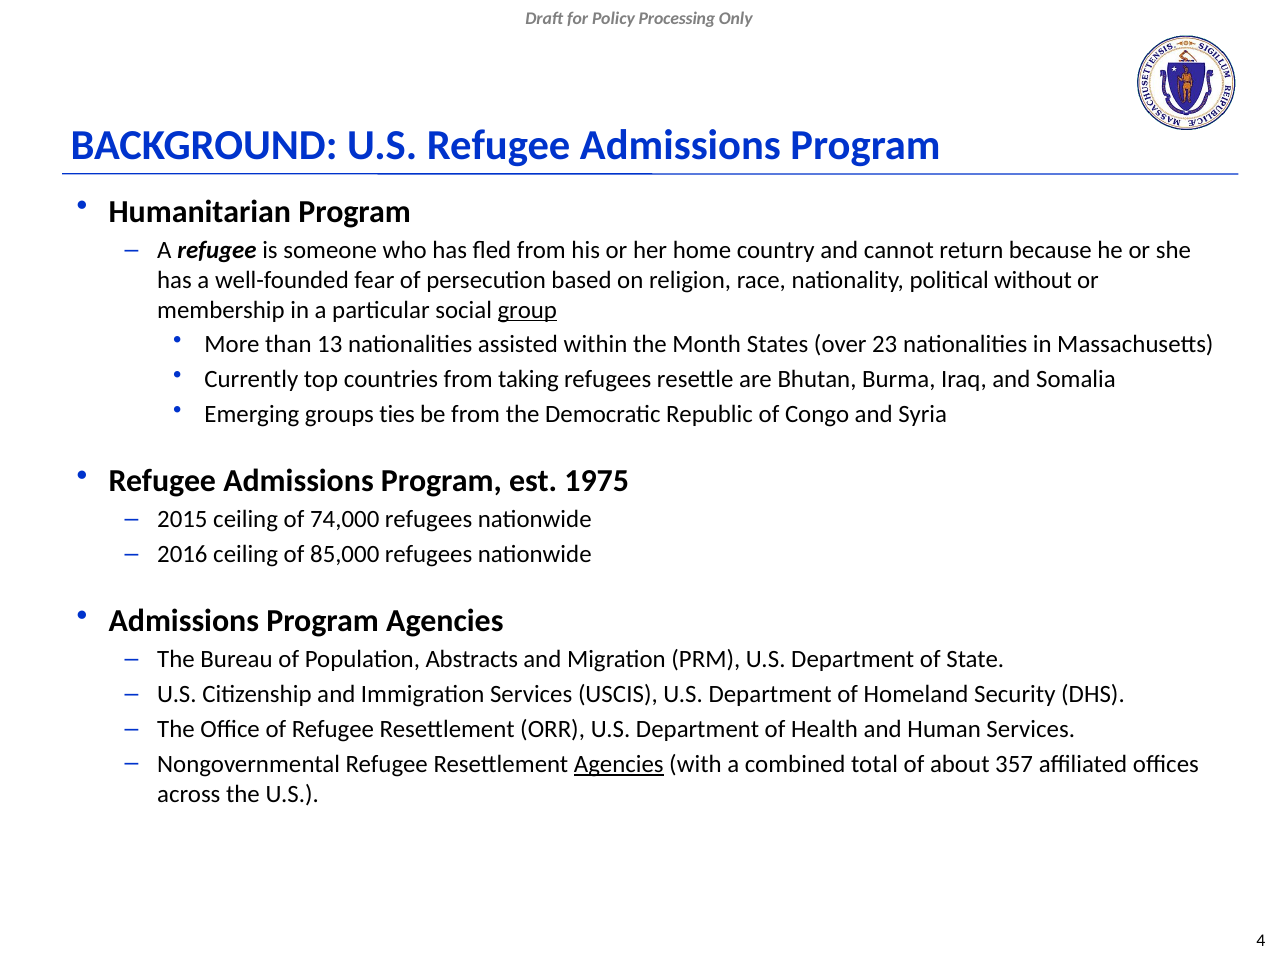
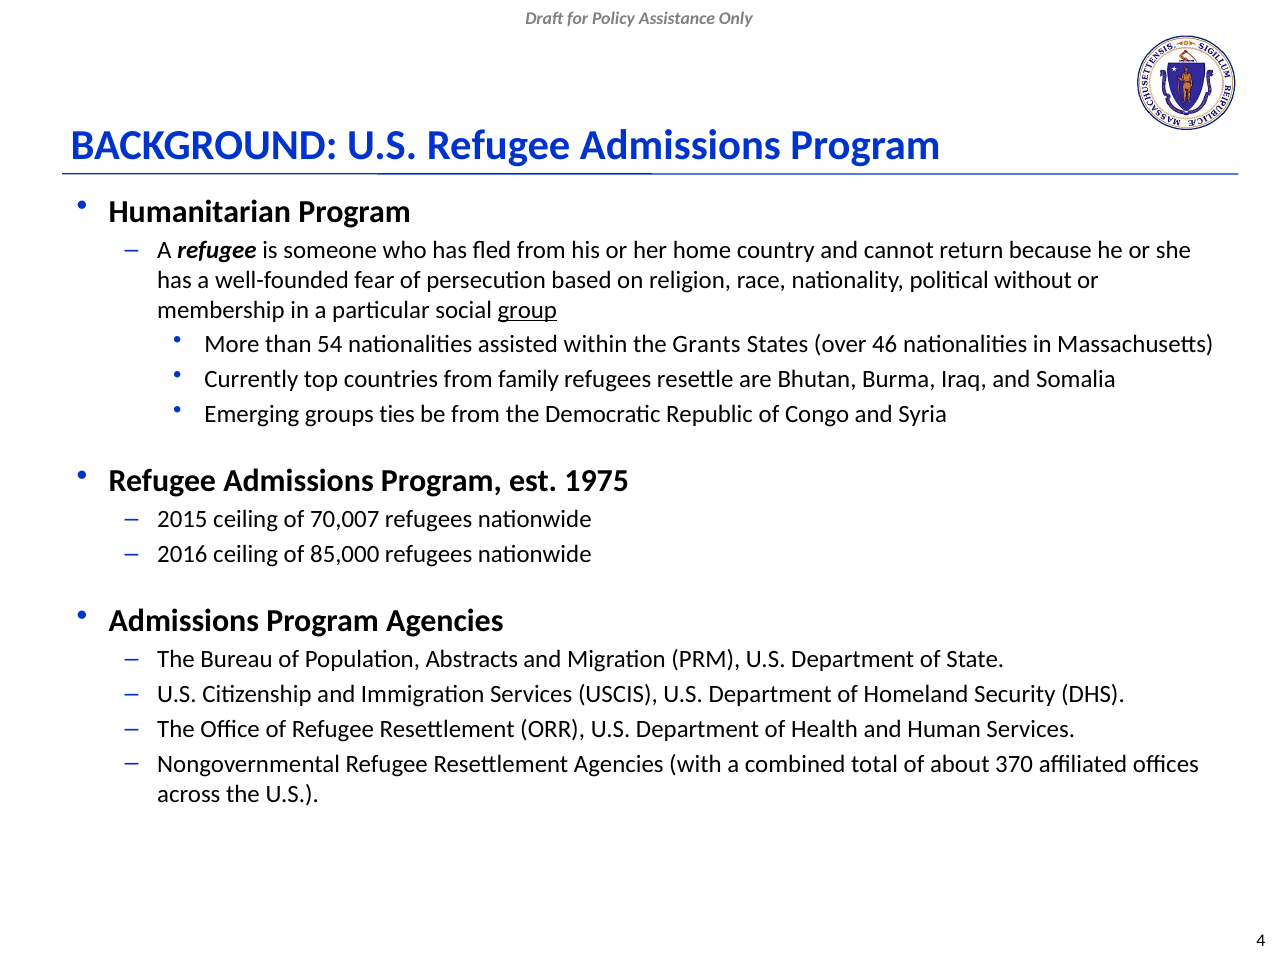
Processing: Processing -> Assistance
13: 13 -> 54
Month: Month -> Grants
23: 23 -> 46
taking: taking -> family
74,000: 74,000 -> 70,007
Agencies at (619, 764) underline: present -> none
357: 357 -> 370
